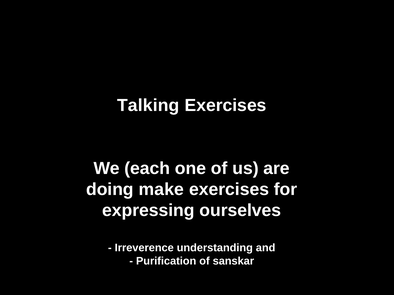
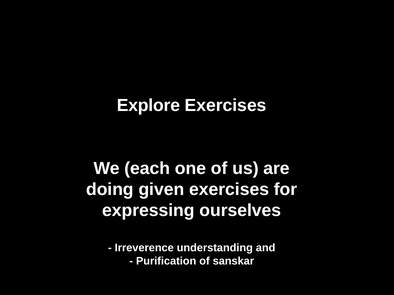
Talking: Talking -> Explore
make: make -> given
